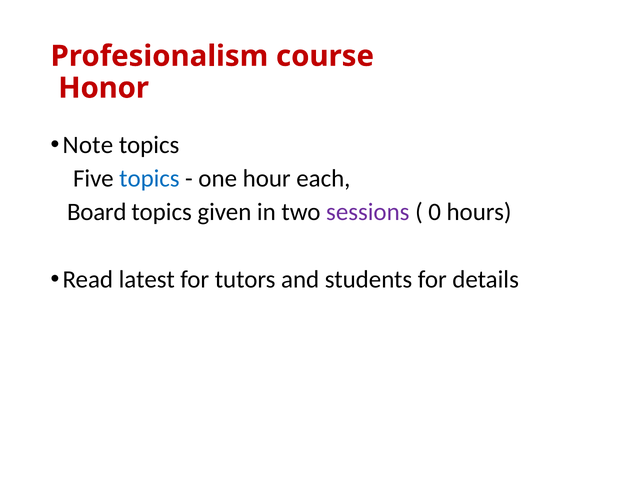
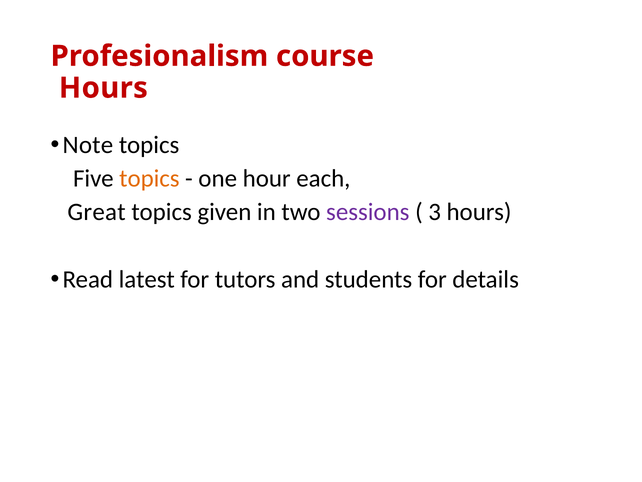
Honor at (104, 88): Honor -> Hours
topics at (149, 178) colour: blue -> orange
Board: Board -> Great
0: 0 -> 3
